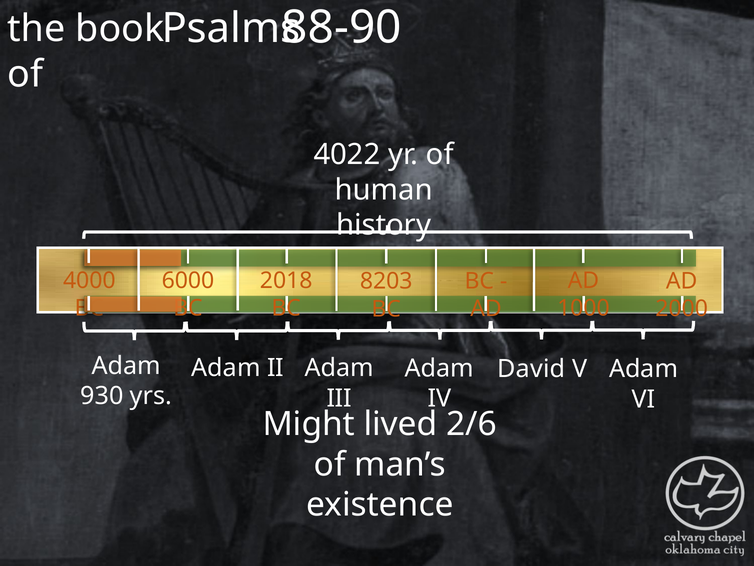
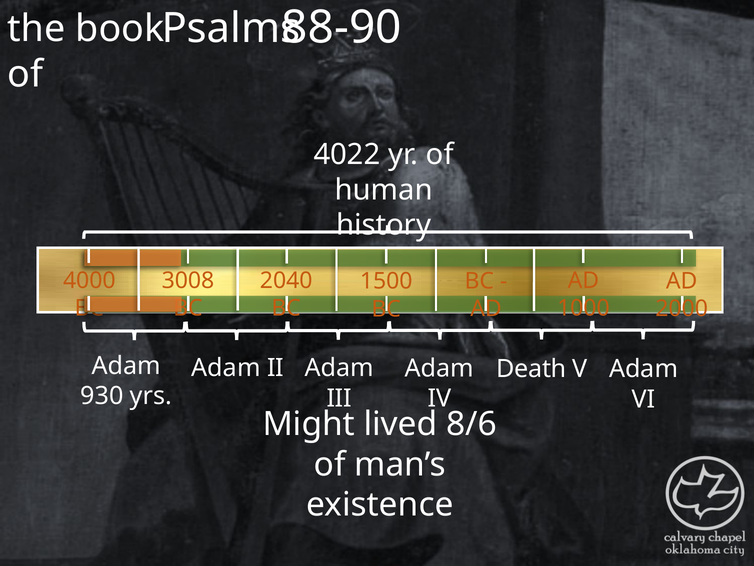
2018: 2018 -> 2040
6000: 6000 -> 3008
8203: 8203 -> 1500
David: David -> Death
2/6: 2/6 -> 8/6
